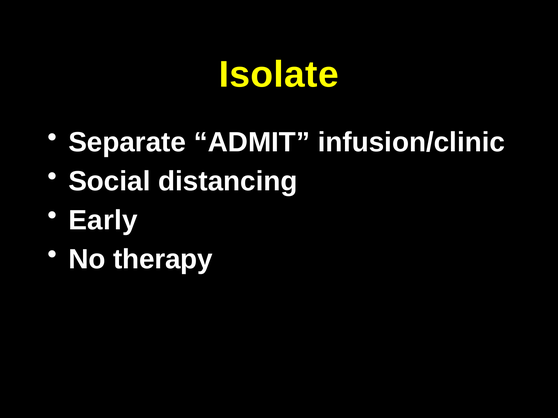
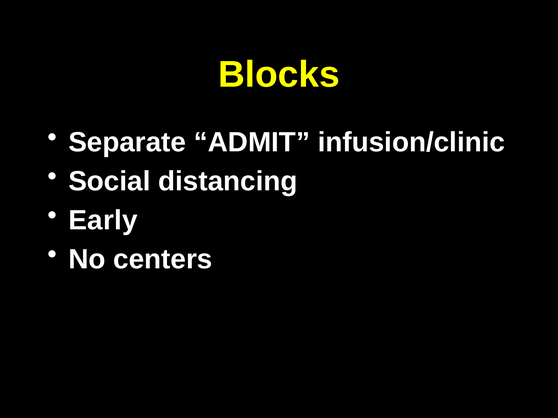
Isolate: Isolate -> Blocks
therapy: therapy -> centers
